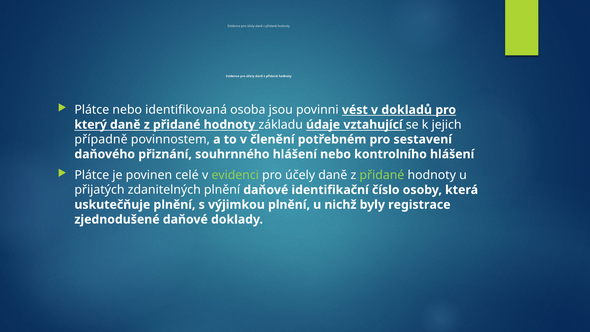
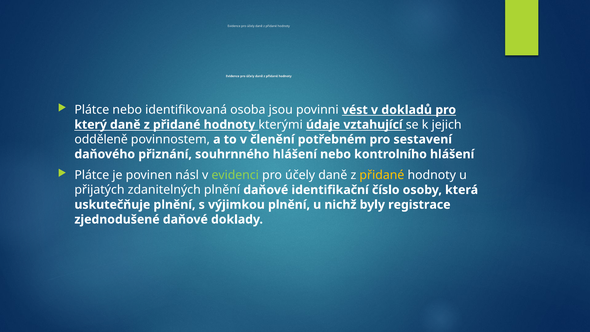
základu: základu -> kterými
případně: případně -> odděleně
celé: celé -> násl
přidané at (382, 175) colour: light green -> yellow
